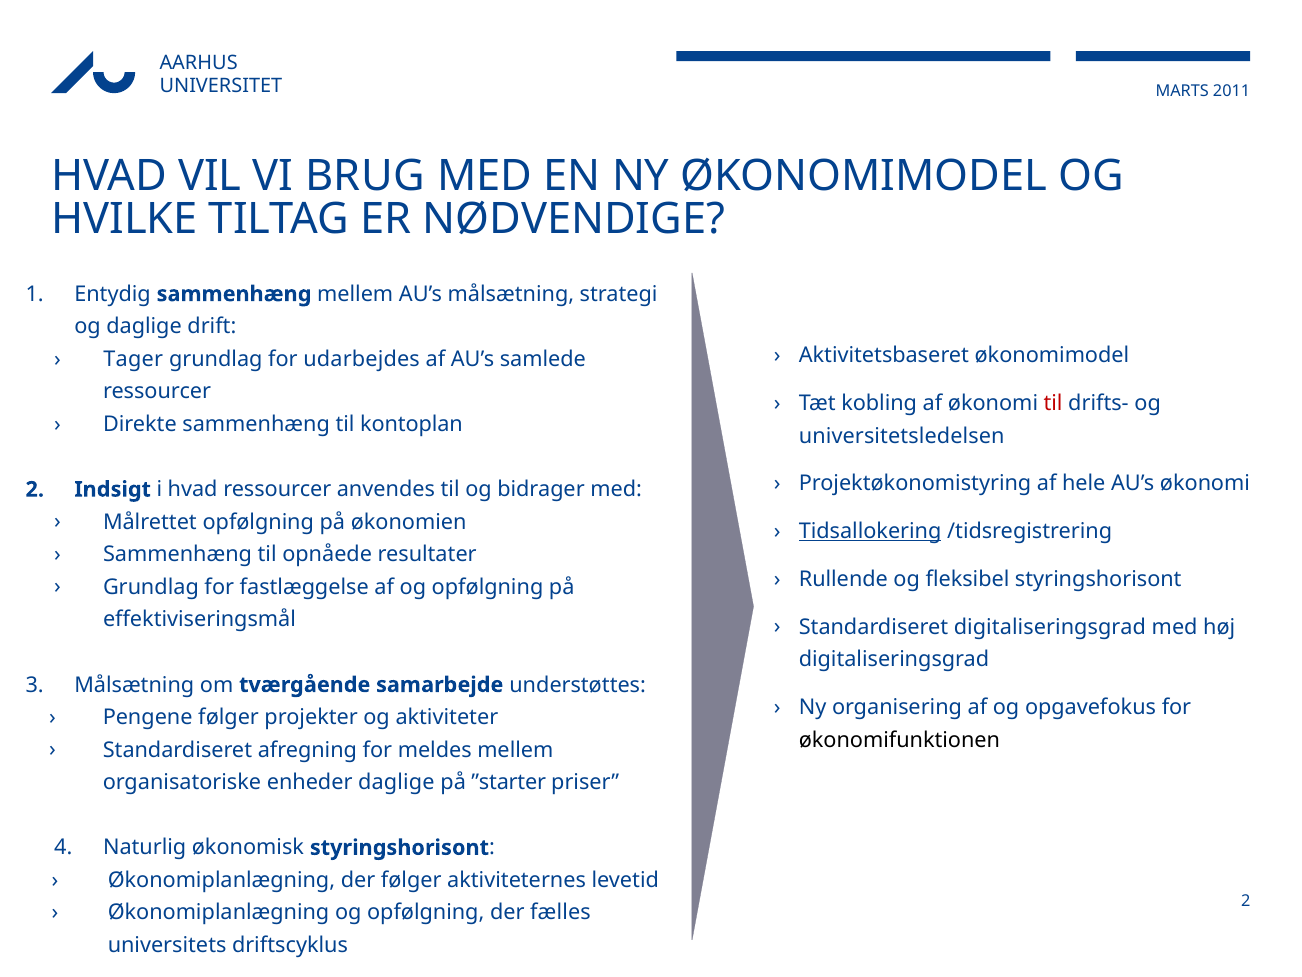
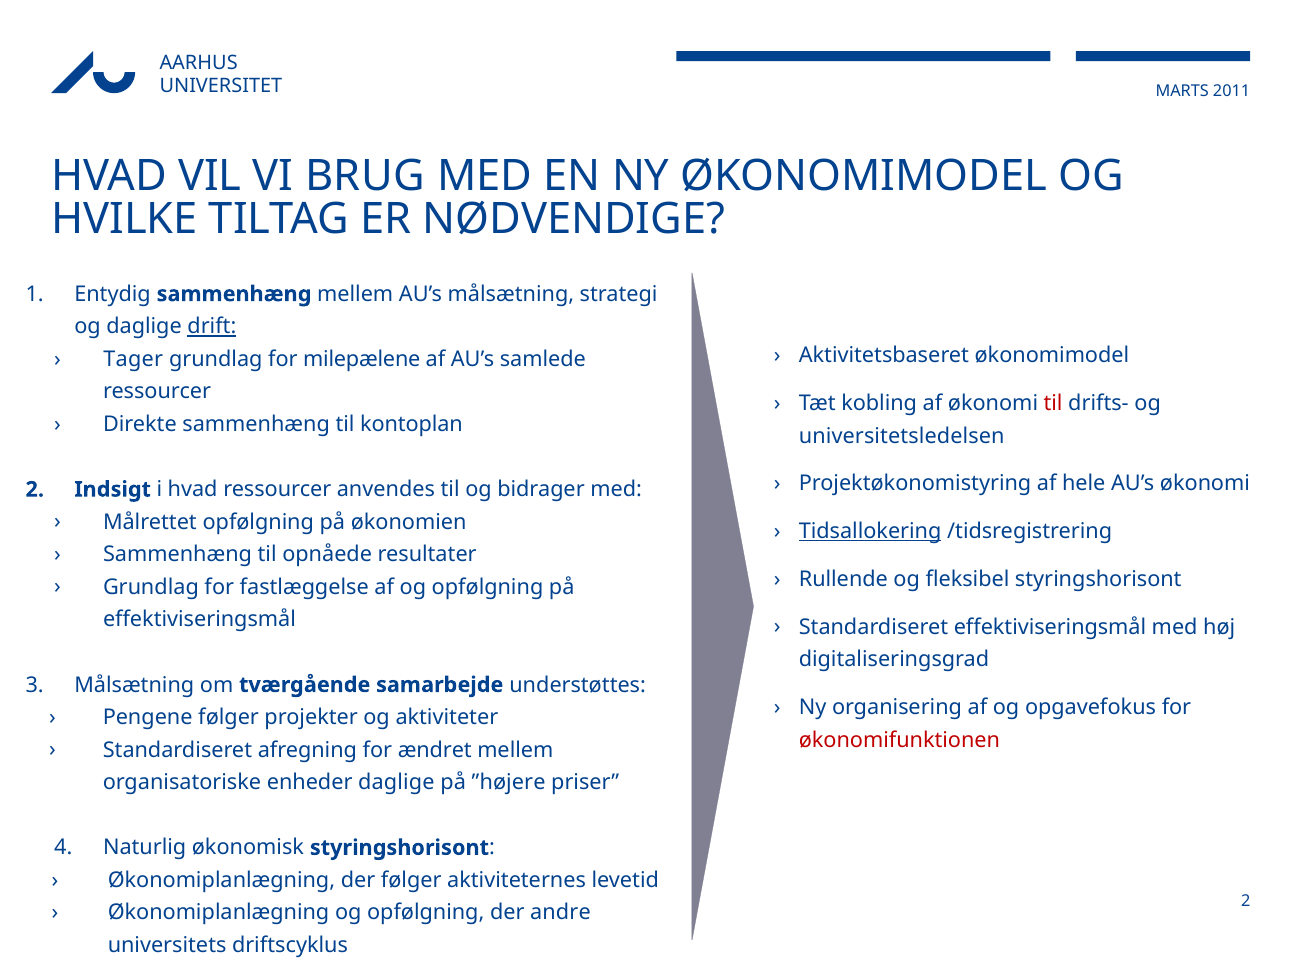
drift underline: none -> present
udarbejdes: udarbejdes -> milepælene
Standardiseret digitaliseringsgrad: digitaliseringsgrad -> effektiviseringsmål
økonomifunktionen colour: black -> red
meldes: meldes -> ændret
”starter: ”starter -> ”højere
fælles: fælles -> andre
